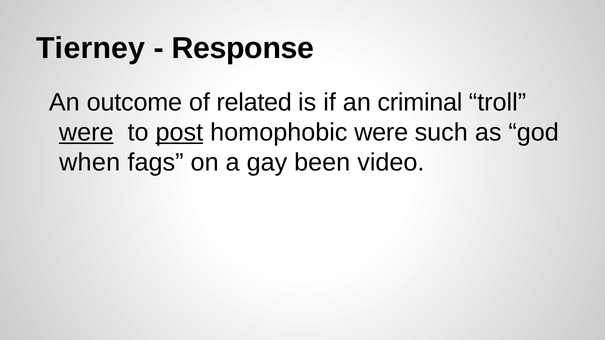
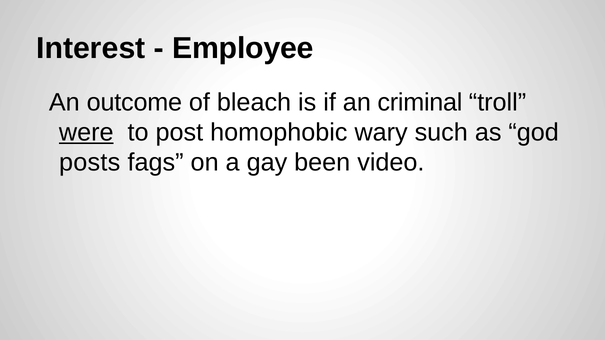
Tierney: Tierney -> Interest
Response: Response -> Employee
related: related -> bleach
post underline: present -> none
homophobic were: were -> wary
when: when -> posts
